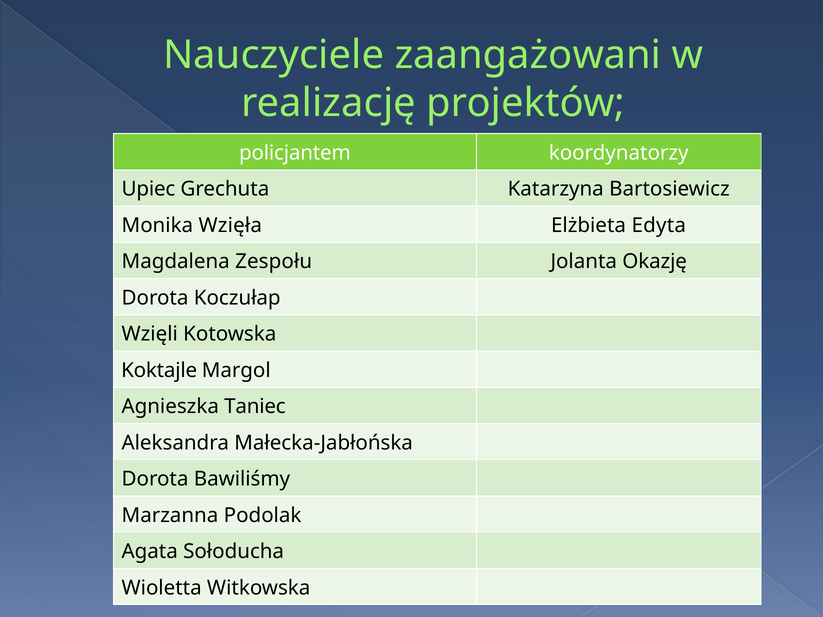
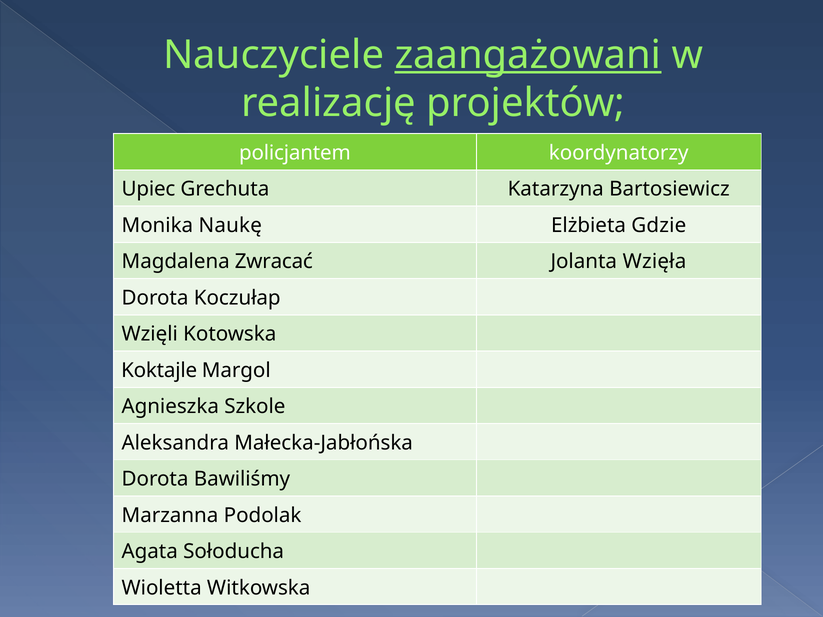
zaangażowani underline: none -> present
Wzięła: Wzięła -> Naukę
Edyta: Edyta -> Gdzie
Zespołu: Zespołu -> Zwracać
Okazję: Okazję -> Wzięła
Taniec: Taniec -> Szkole
